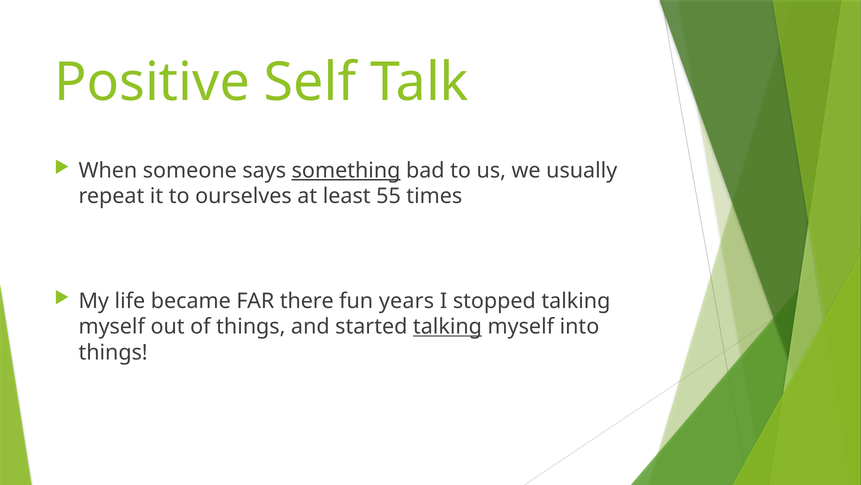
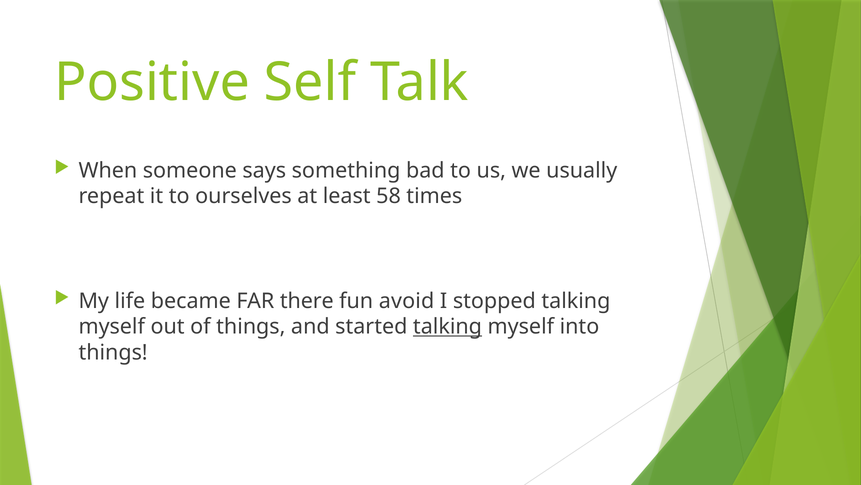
something underline: present -> none
55: 55 -> 58
years: years -> avoid
